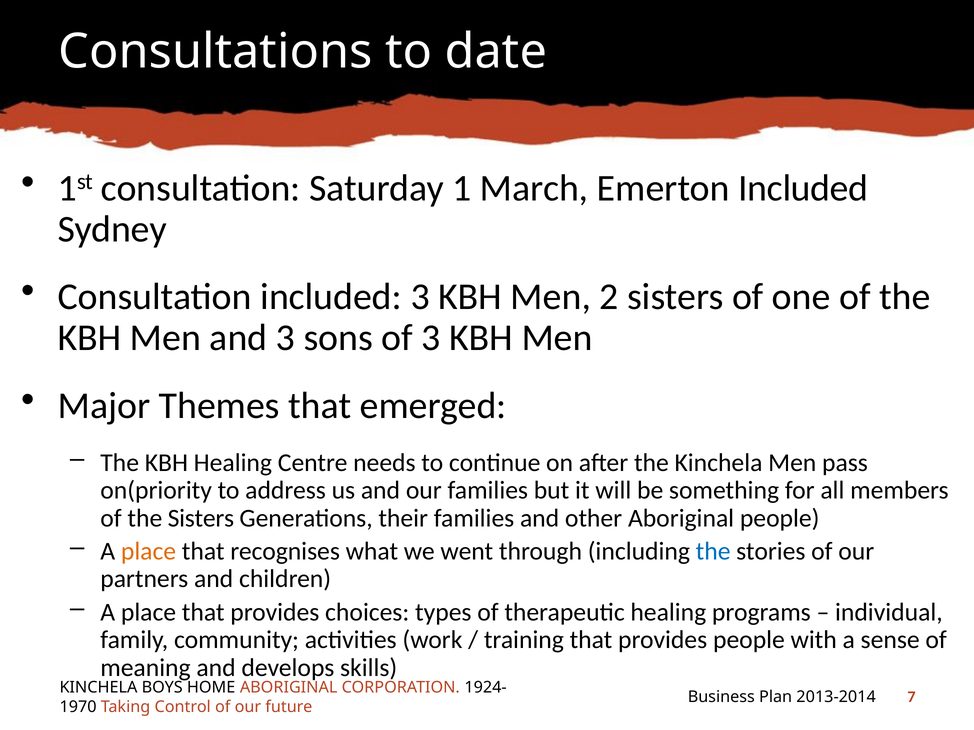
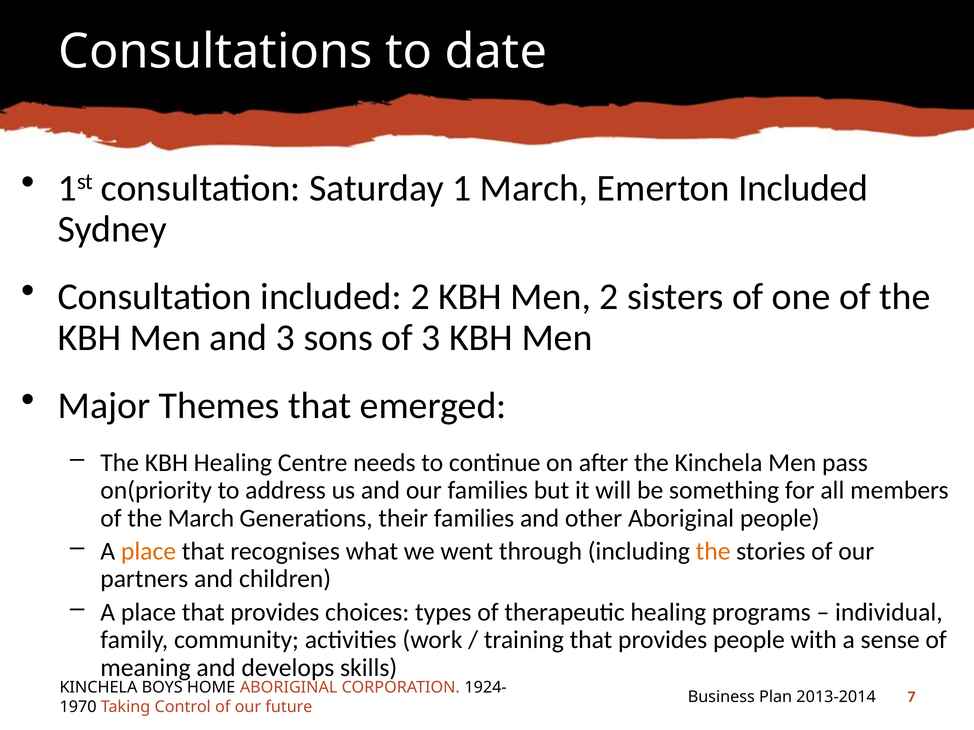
included 3: 3 -> 2
the Sisters: Sisters -> March
the at (713, 552) colour: blue -> orange
